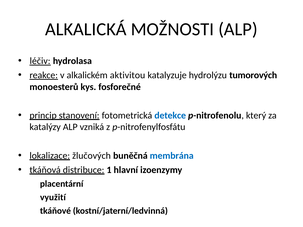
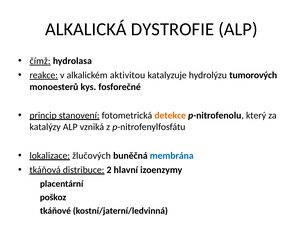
MOŽNOSTI: MOŽNOSTI -> DYSTROFIE
léčiv: léčiv -> čímž
detekce colour: blue -> orange
1: 1 -> 2
využití: využití -> poškoz
